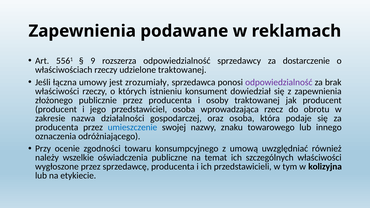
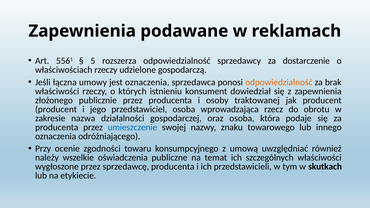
9: 9 -> 5
udzielone traktowanej: traktowanej -> gospodarczą
jest zrozumiały: zrozumiały -> oznaczenia
odpowiedzialność at (279, 82) colour: purple -> orange
kolizyjna: kolizyjna -> skutkach
